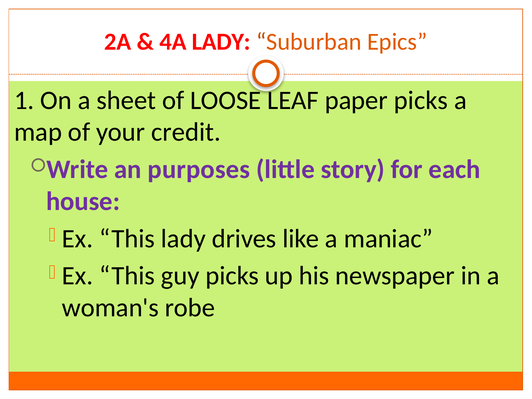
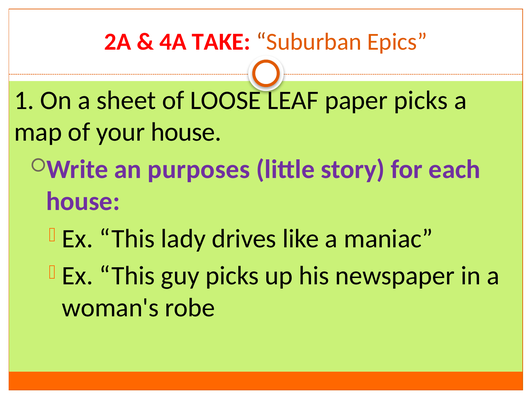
4A LADY: LADY -> TAKE
your credit: credit -> house
